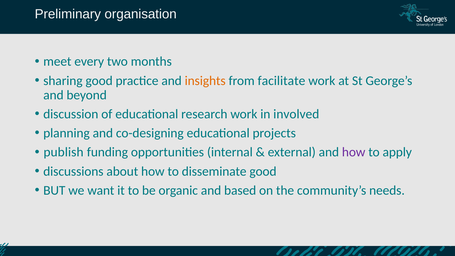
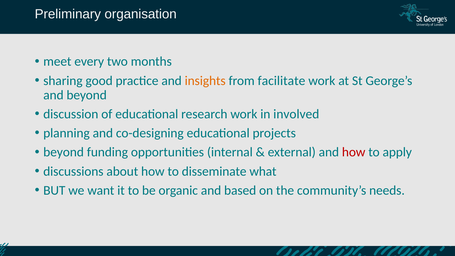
publish at (64, 152): publish -> beyond
how at (354, 152) colour: purple -> red
disseminate good: good -> what
